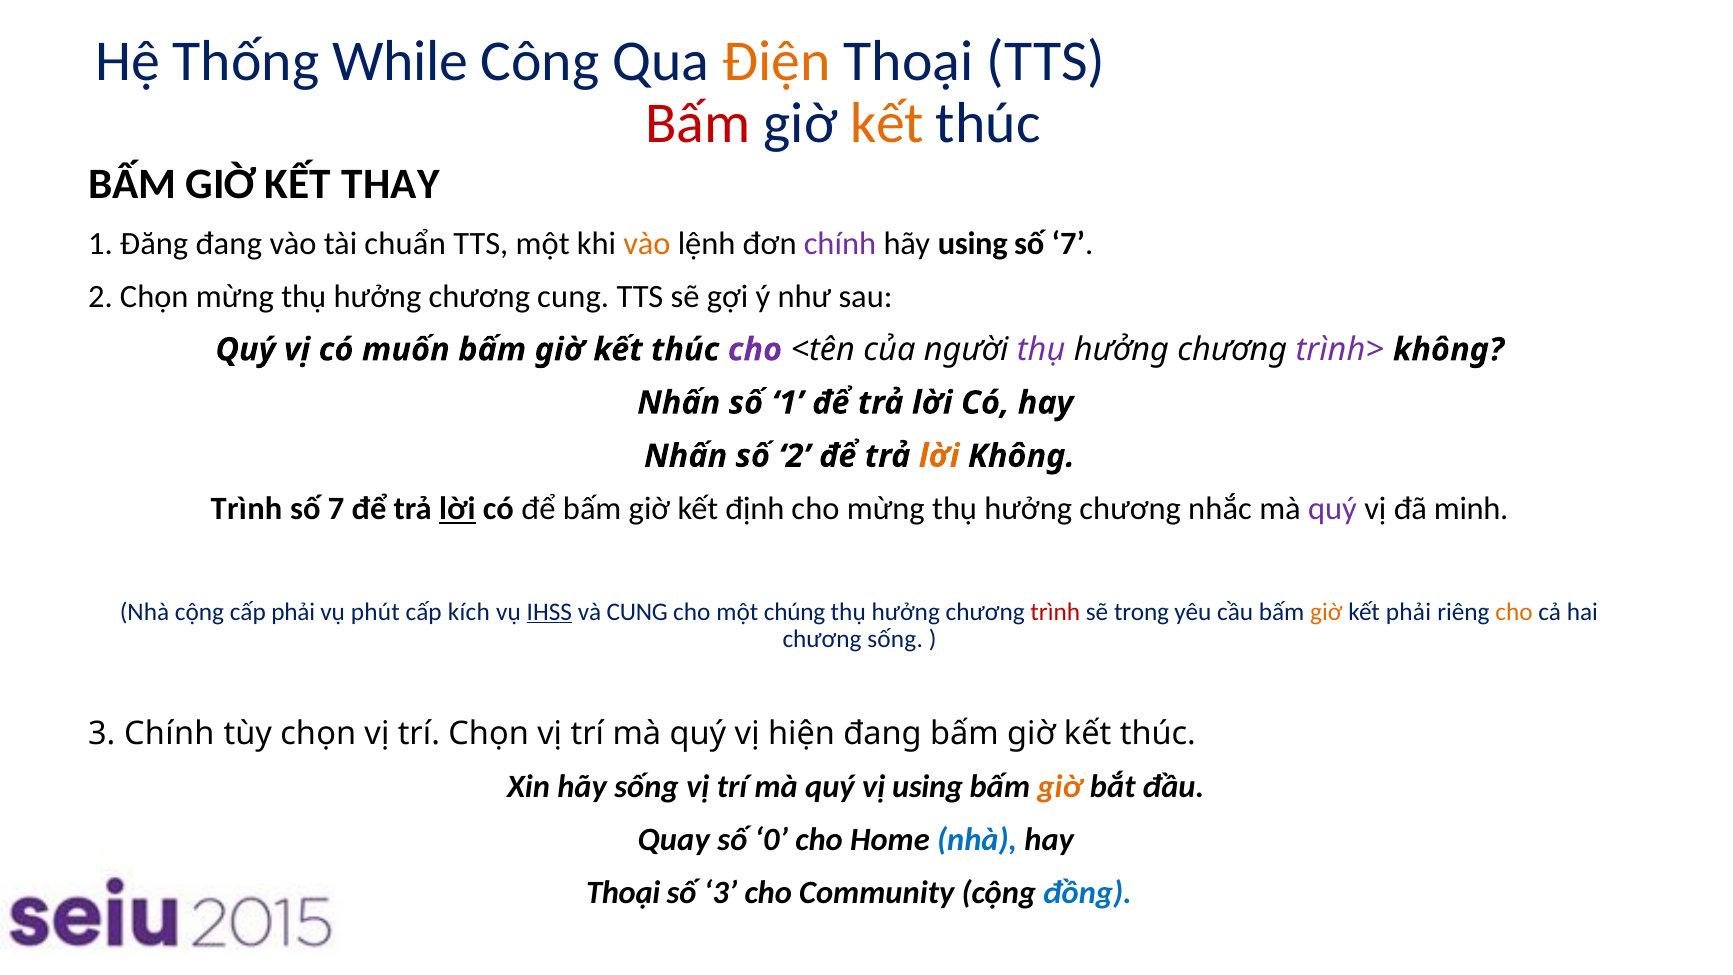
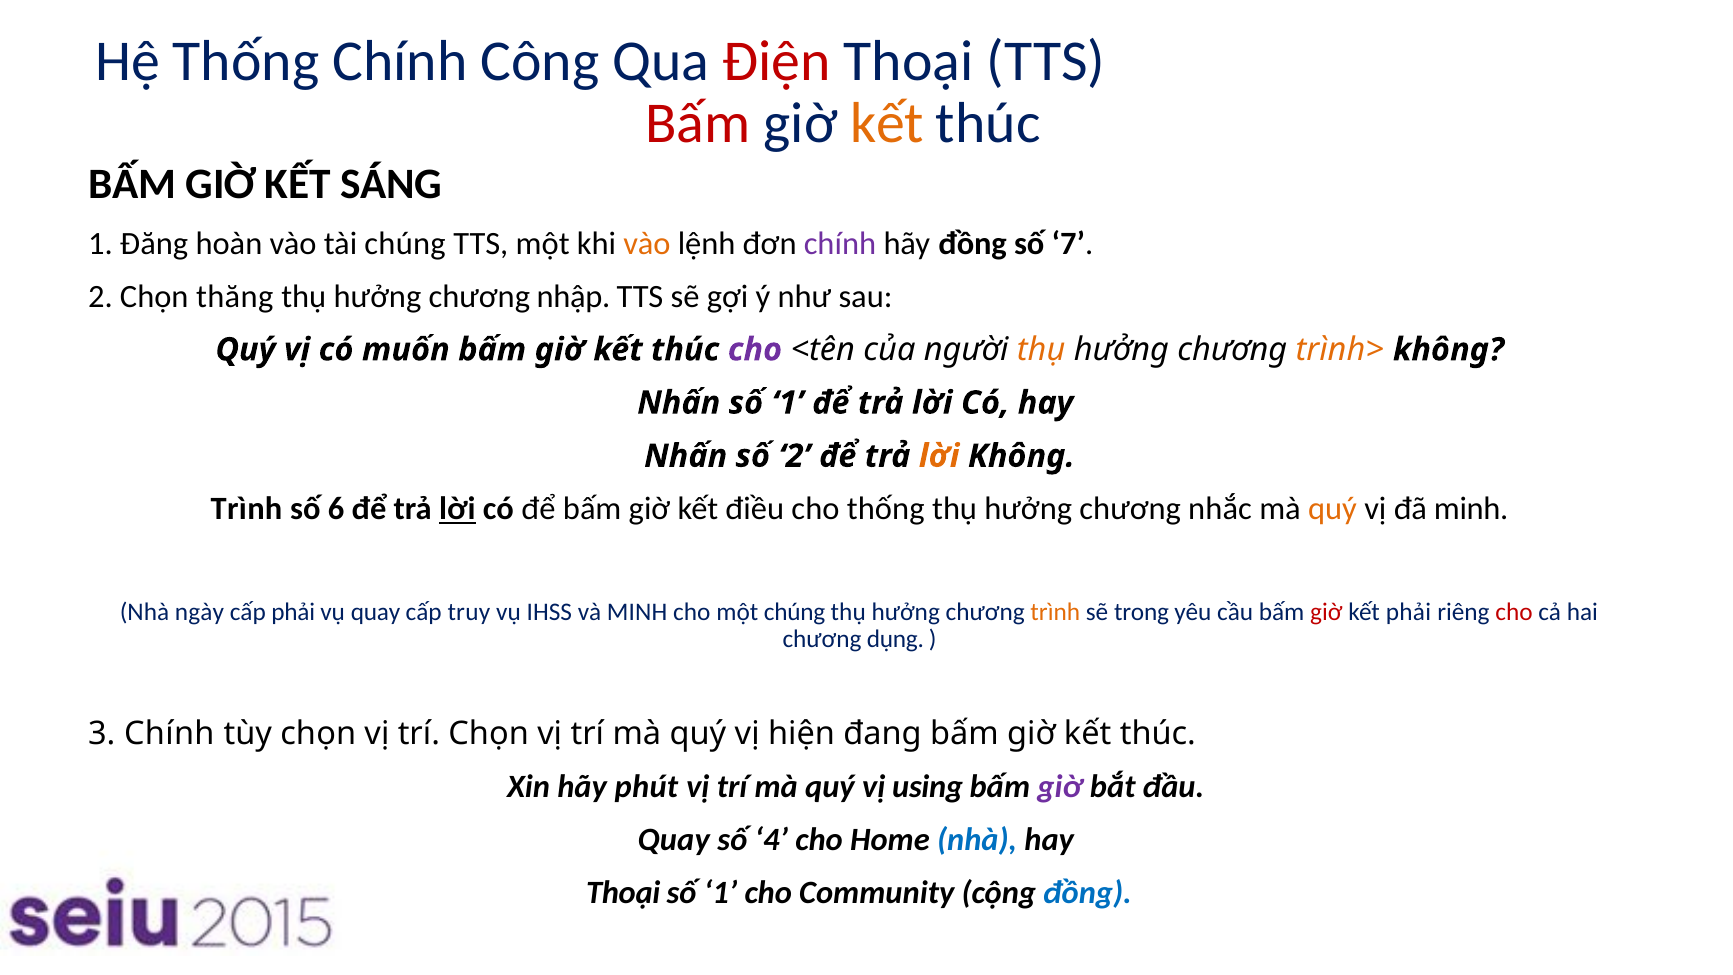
Thống While: While -> Chính
Điện colour: orange -> red
THAY: THAY -> SÁNG
Đăng đang: đang -> hoàn
tài chuẩn: chuẩn -> chúng
hãy using: using -> đồng
Chọn mừng: mừng -> thăng
chương cung: cung -> nhập
thụ at (1041, 350) colour: purple -> orange
trình> colour: purple -> orange
7 at (336, 509): 7 -> 6
định: định -> điều
cho mừng: mừng -> thống
quý at (1332, 509) colour: purple -> orange
Nhà cộng: cộng -> ngày
vụ phút: phút -> quay
kích: kích -> truy
IHSS underline: present -> none
và CUNG: CUNG -> MINH
trình at (1055, 612) colour: red -> orange
giờ at (1326, 612) colour: orange -> red
cho at (1514, 612) colour: orange -> red
chương sống: sống -> dụng
hãy sống: sống -> phút
giờ at (1060, 787) colour: orange -> purple
0: 0 -> 4
3 at (721, 893): 3 -> 1
